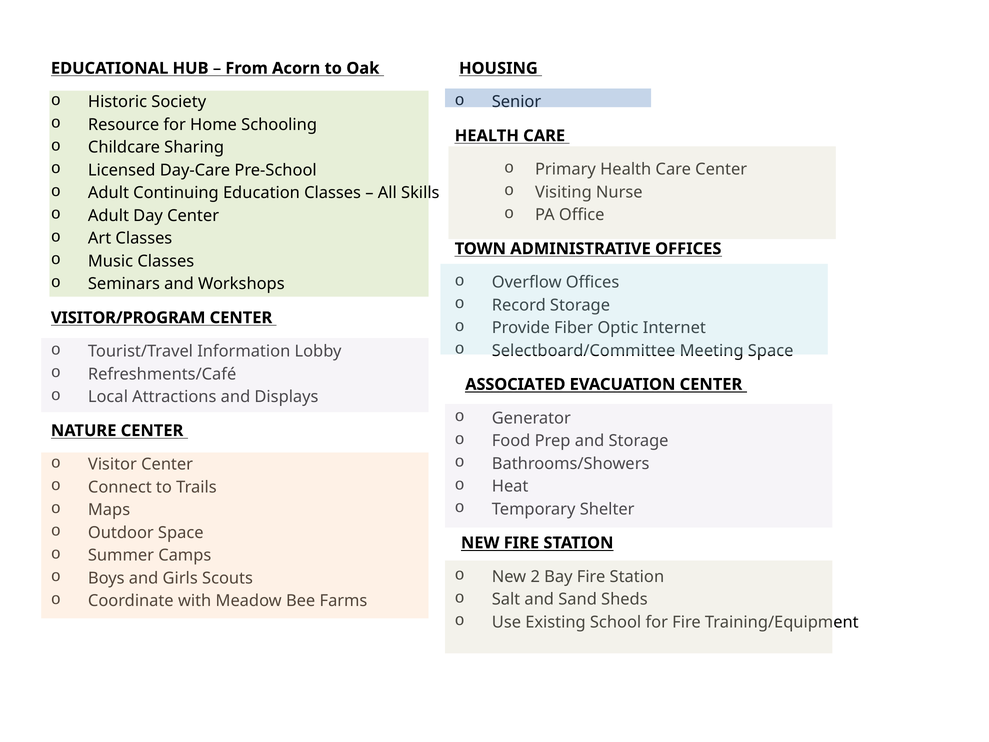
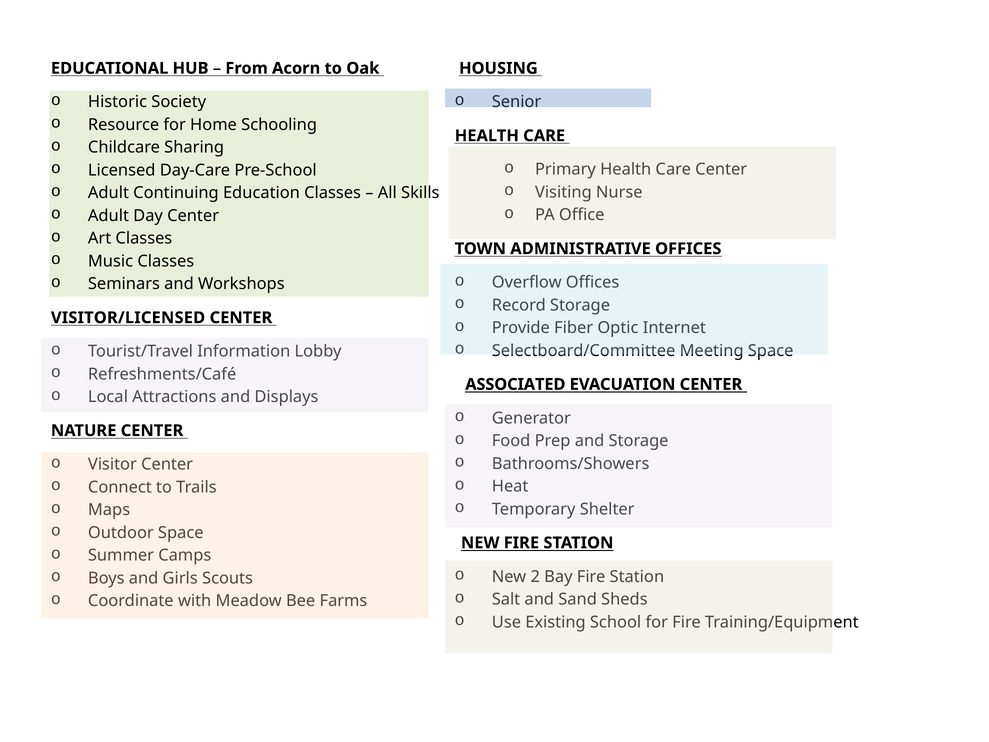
VISITOR/PROGRAM: VISITOR/PROGRAM -> VISITOR/LICENSED
